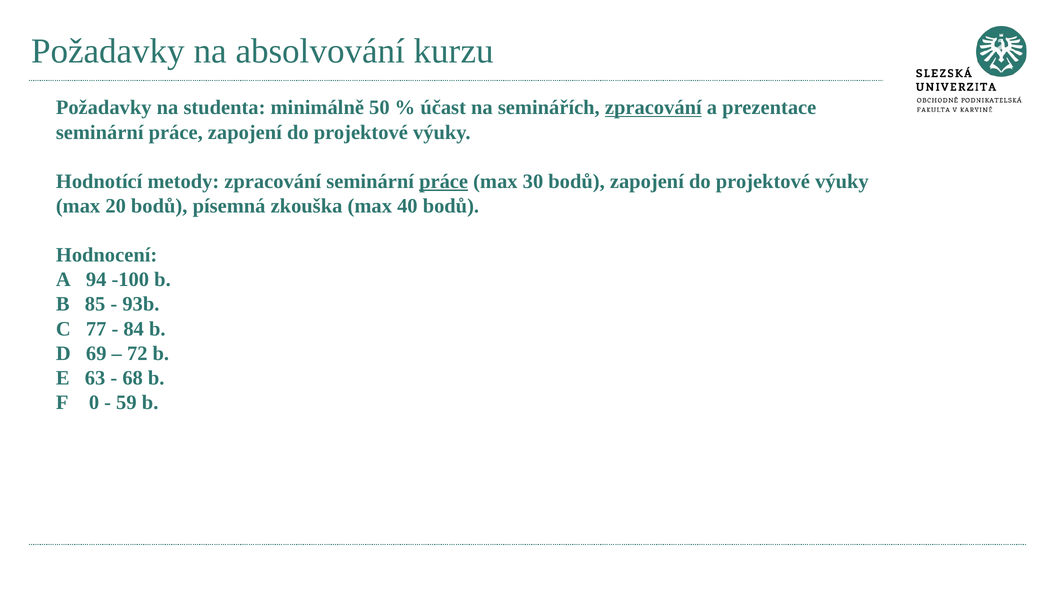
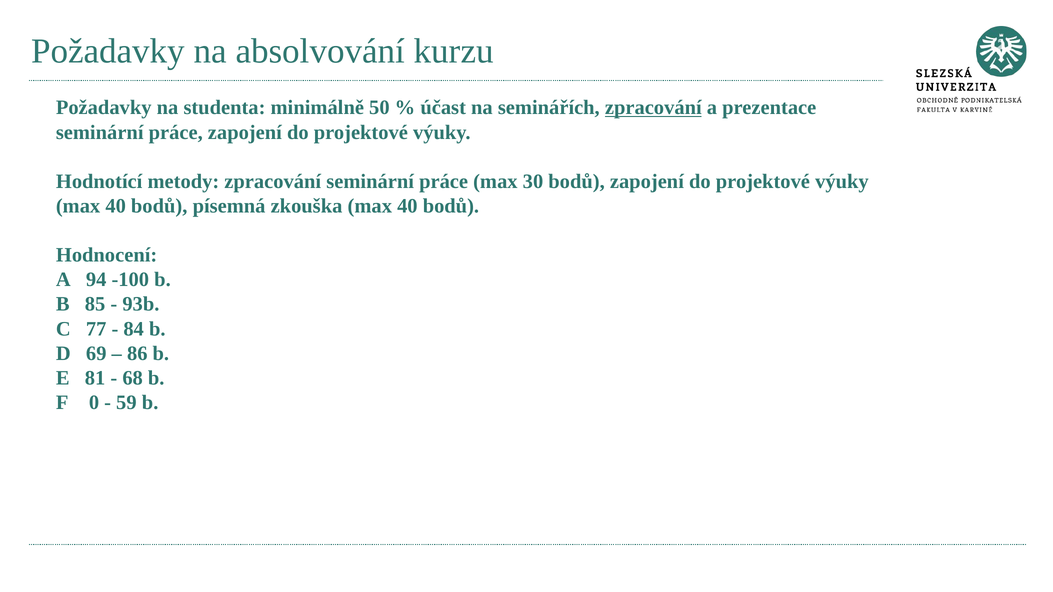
práce at (444, 181) underline: present -> none
20 at (116, 206): 20 -> 40
72: 72 -> 86
63: 63 -> 81
